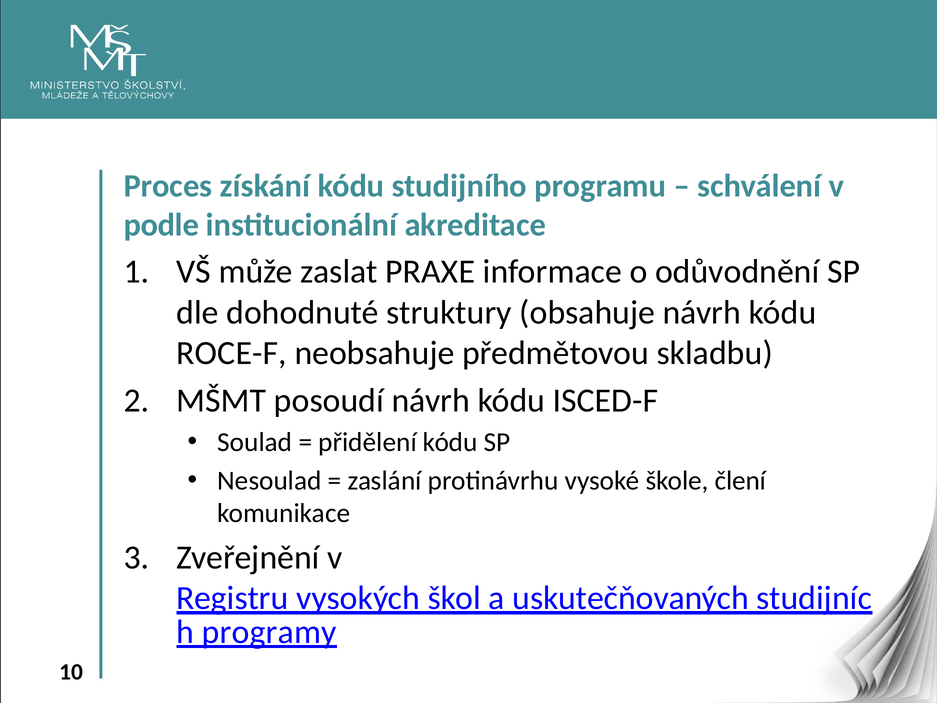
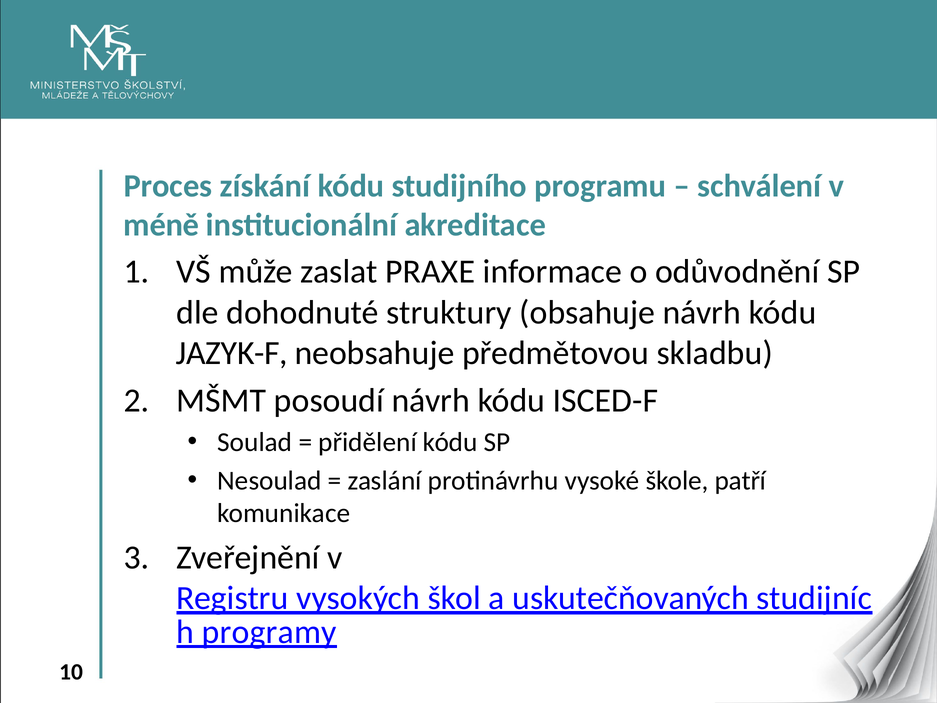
podle: podle -> méně
ROCE-F: ROCE-F -> JAZYK-F
člení: člení -> patří
